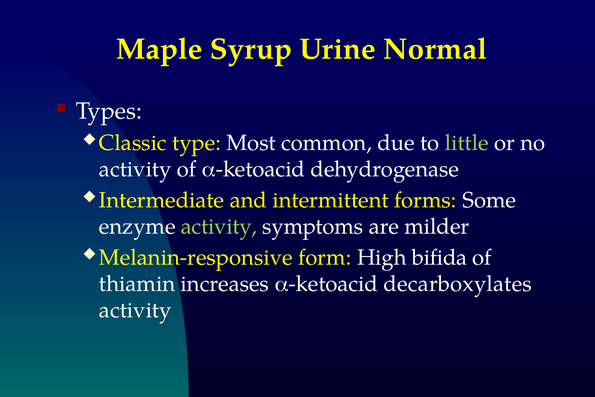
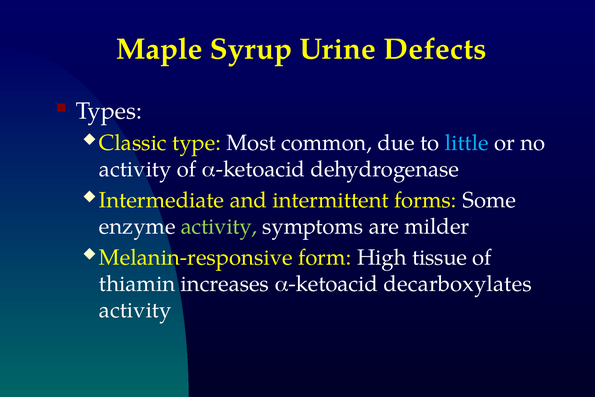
Normal: Normal -> Defects
little colour: light green -> light blue
bifida: bifida -> tissue
